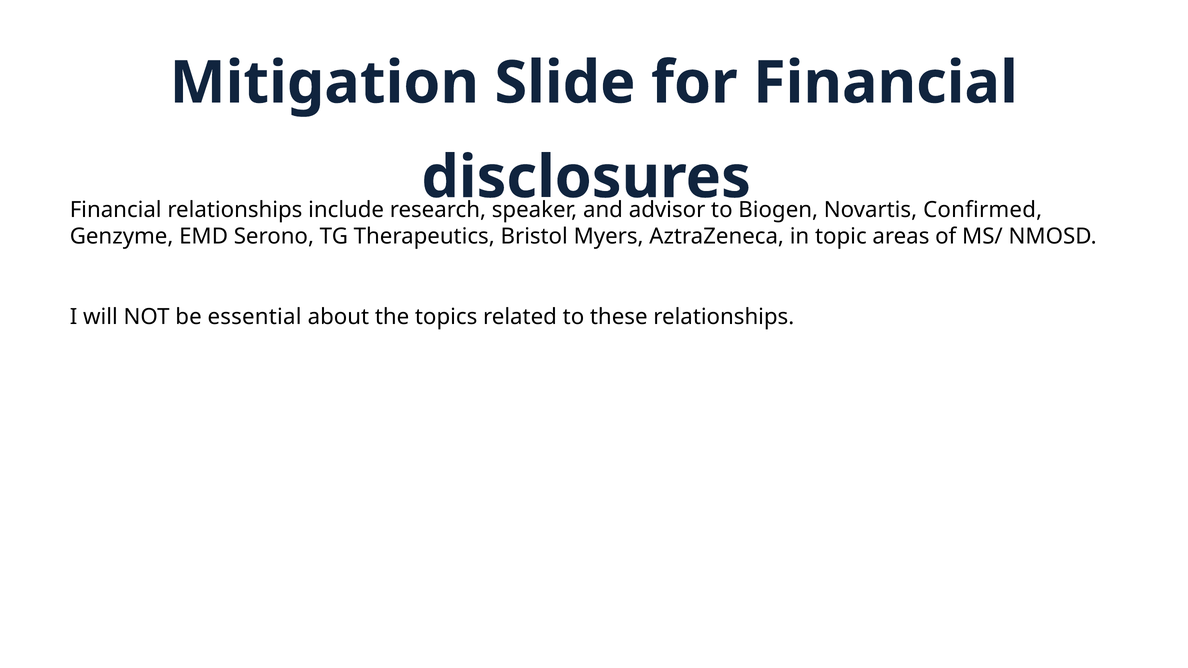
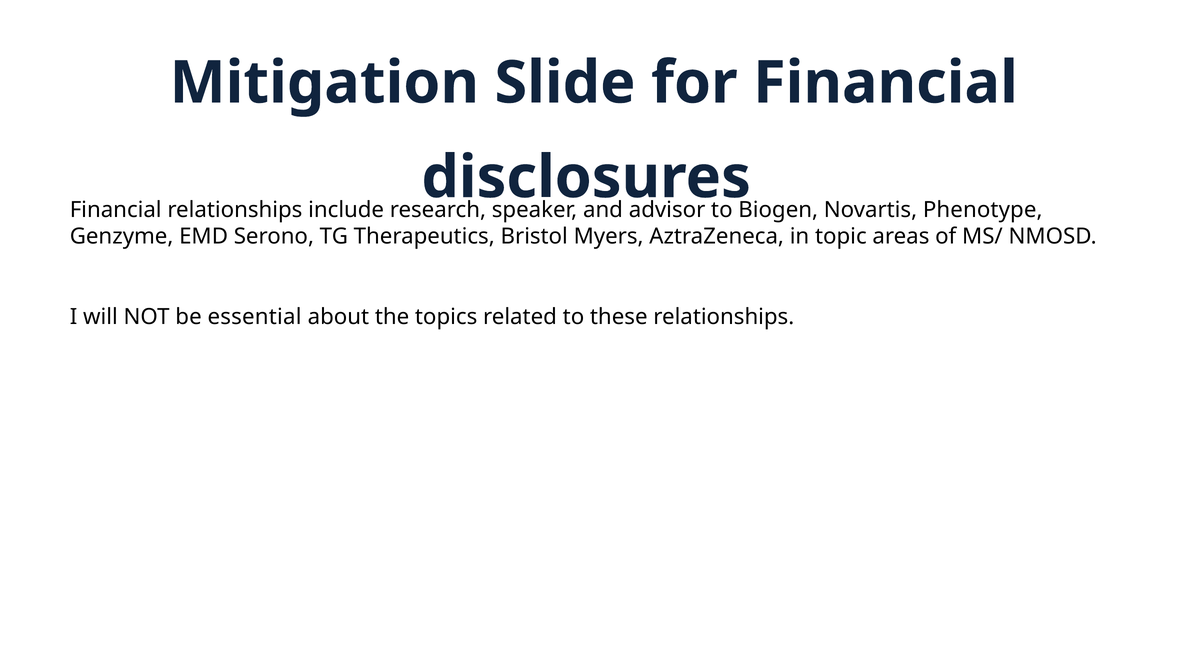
Confirmed: Confirmed -> Phenotype
